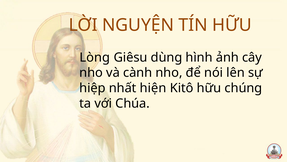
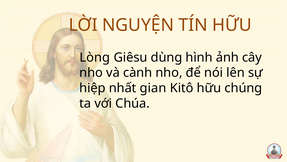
hiện: hiện -> gian
